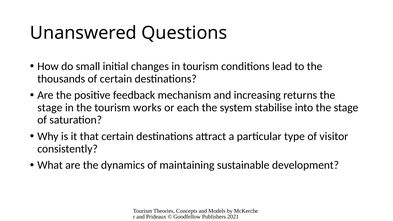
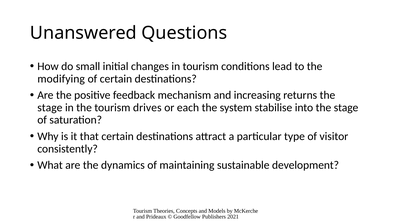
thousands: thousands -> modifying
works: works -> drives
